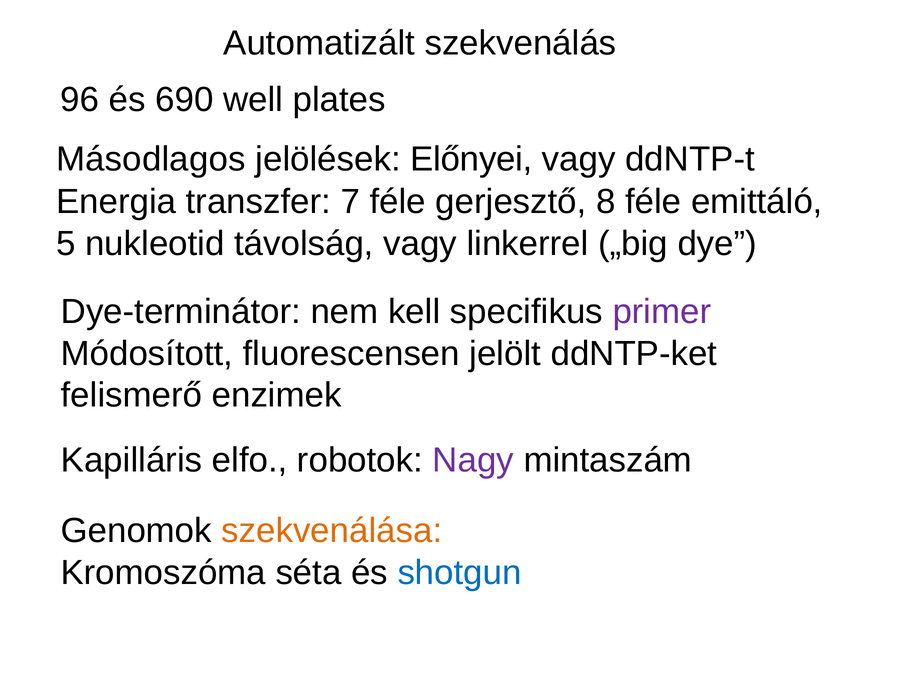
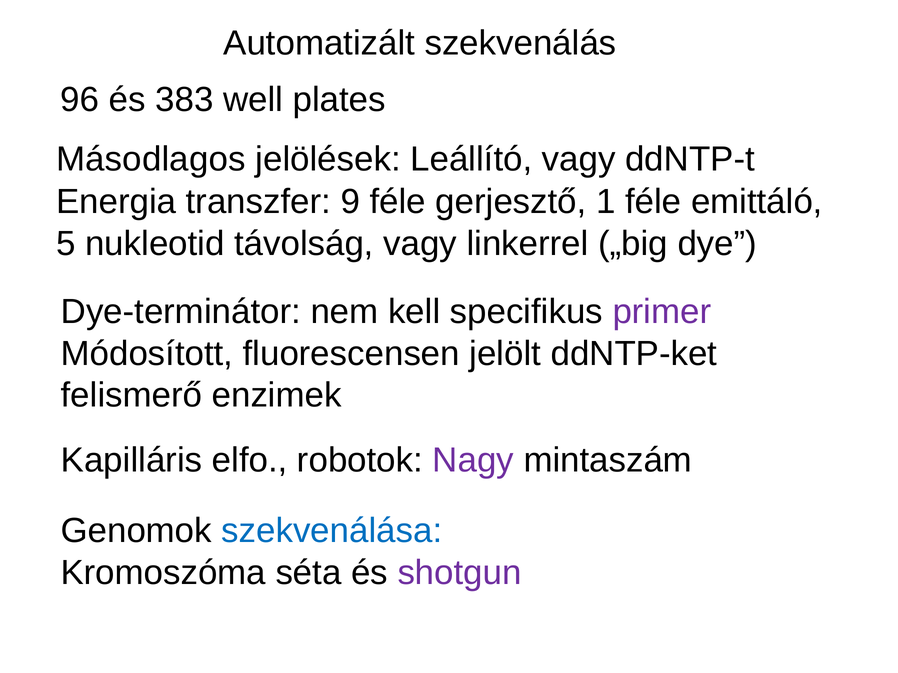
690: 690 -> 383
Előnyei: Előnyei -> Leállító
7: 7 -> 9
8: 8 -> 1
szekvenálása colour: orange -> blue
shotgun colour: blue -> purple
